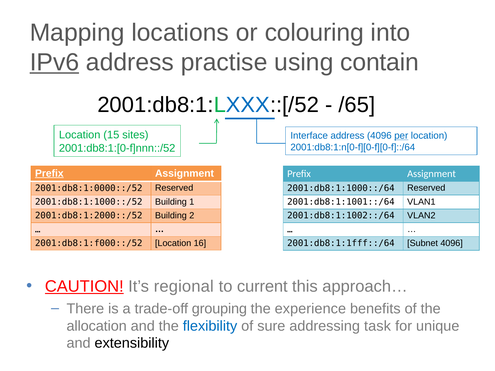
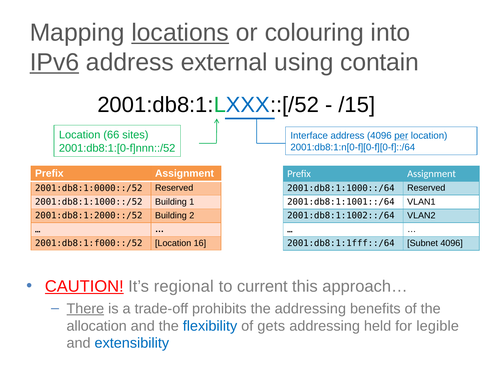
locations underline: none -> present
practise: practise -> external
/65: /65 -> /15
15: 15 -> 66
Prefix at (49, 173) underline: present -> none
There underline: none -> present
grouping: grouping -> prohibits
the experience: experience -> addressing
sure: sure -> gets
task: task -> held
unique: unique -> legible
extensibility colour: black -> blue
